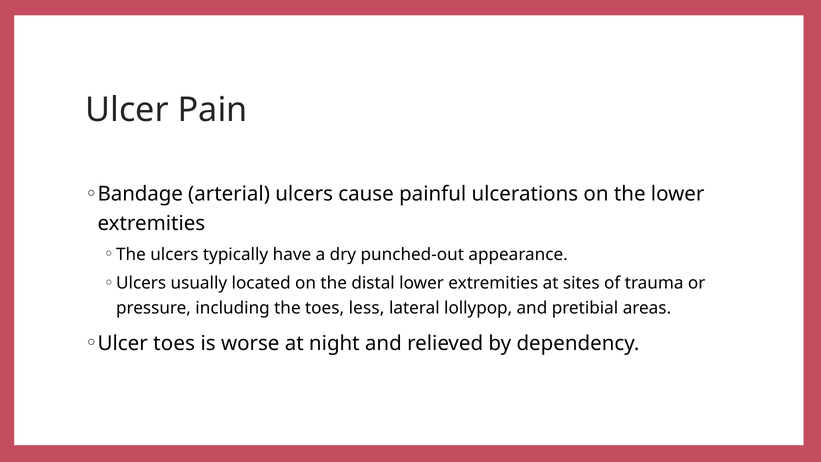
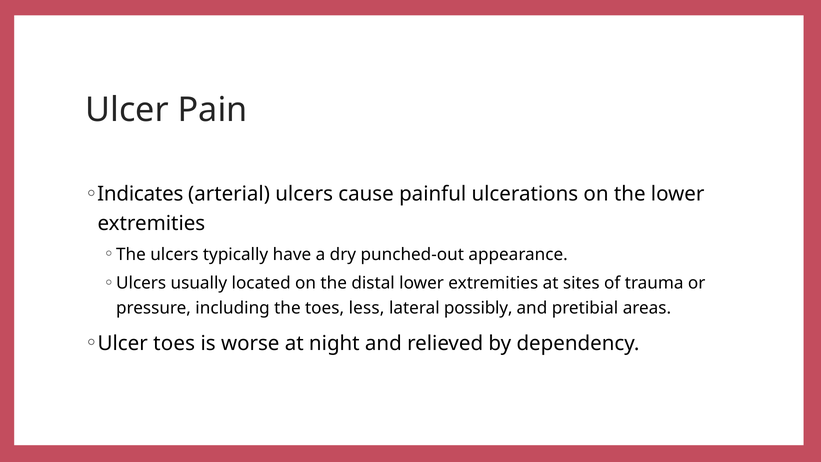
Bandage: Bandage -> Indicates
lollypop: lollypop -> possibly
